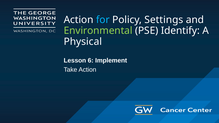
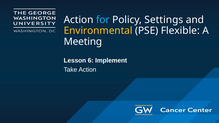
Environmental colour: light green -> yellow
Identify: Identify -> Flexible
Physical: Physical -> Meeting
